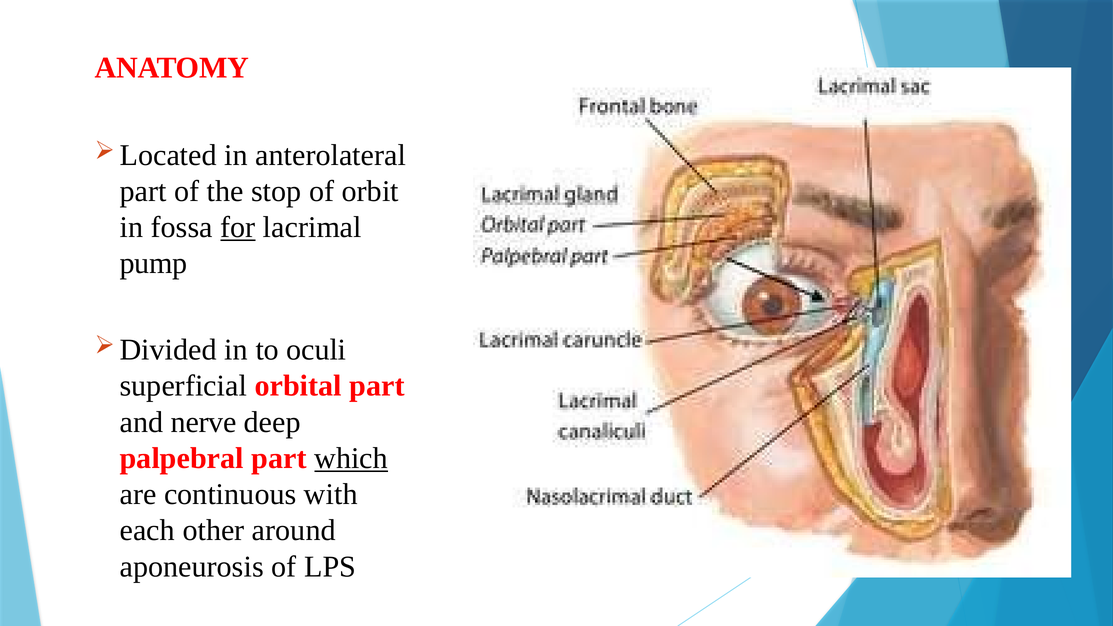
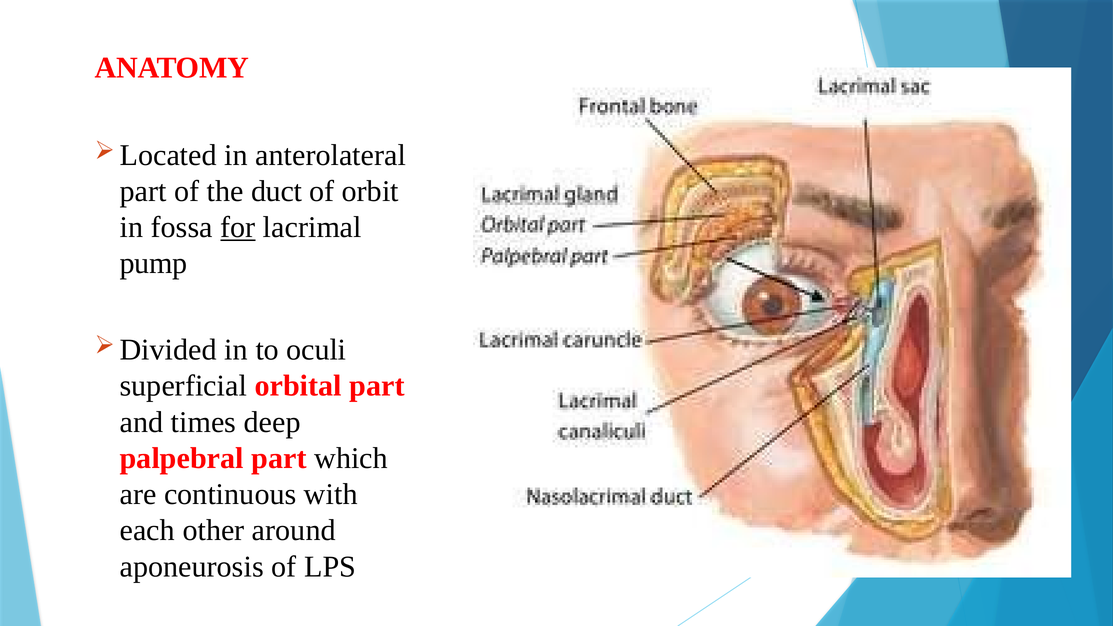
stop: stop -> duct
nerve: nerve -> times
which underline: present -> none
